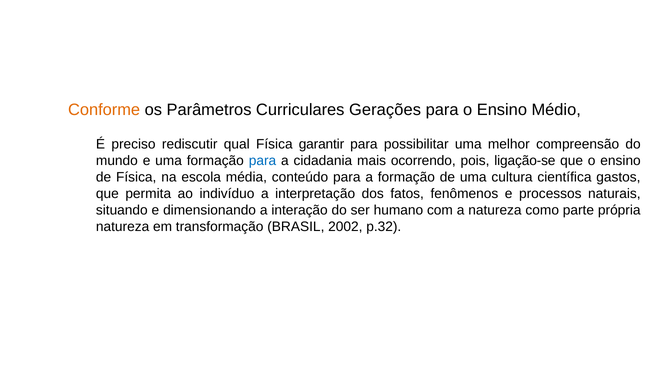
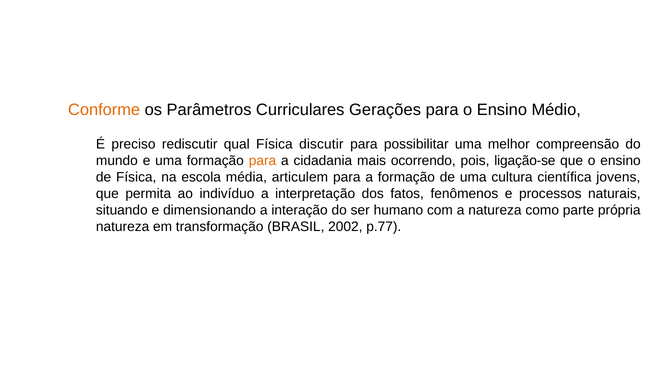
garantir: garantir -> discutir
para at (262, 160) colour: blue -> orange
conteúdo: conteúdo -> articulem
gastos: gastos -> jovens
p.32: p.32 -> p.77
